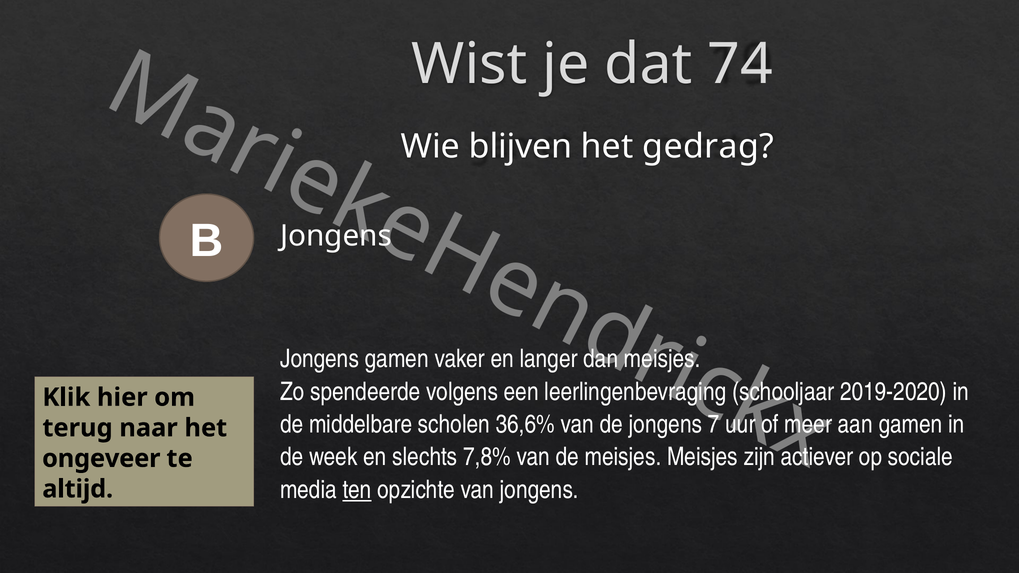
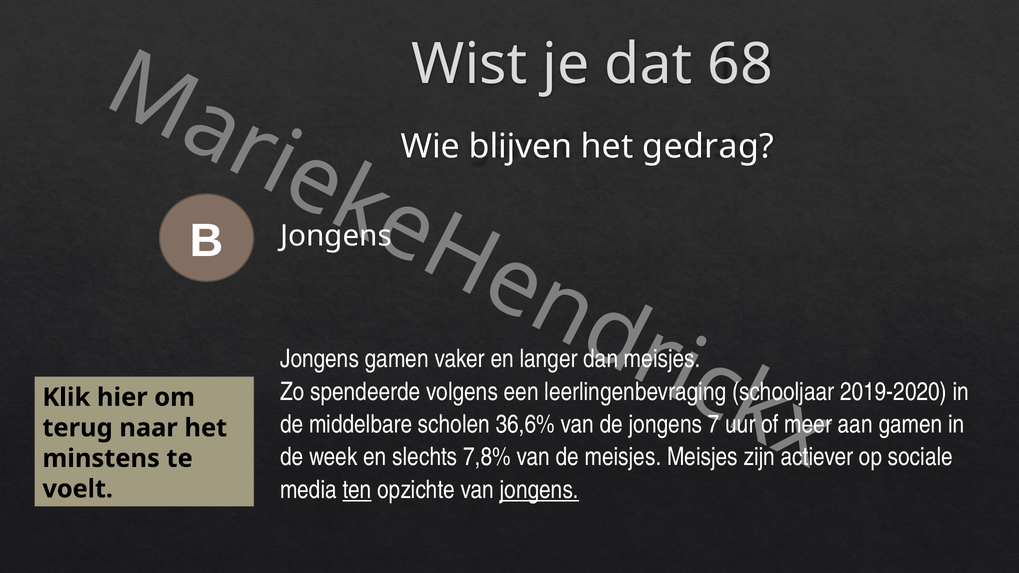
74: 74 -> 68
ongeveer: ongeveer -> minstens
jongens at (539, 490) underline: none -> present
altijd: altijd -> voelt
